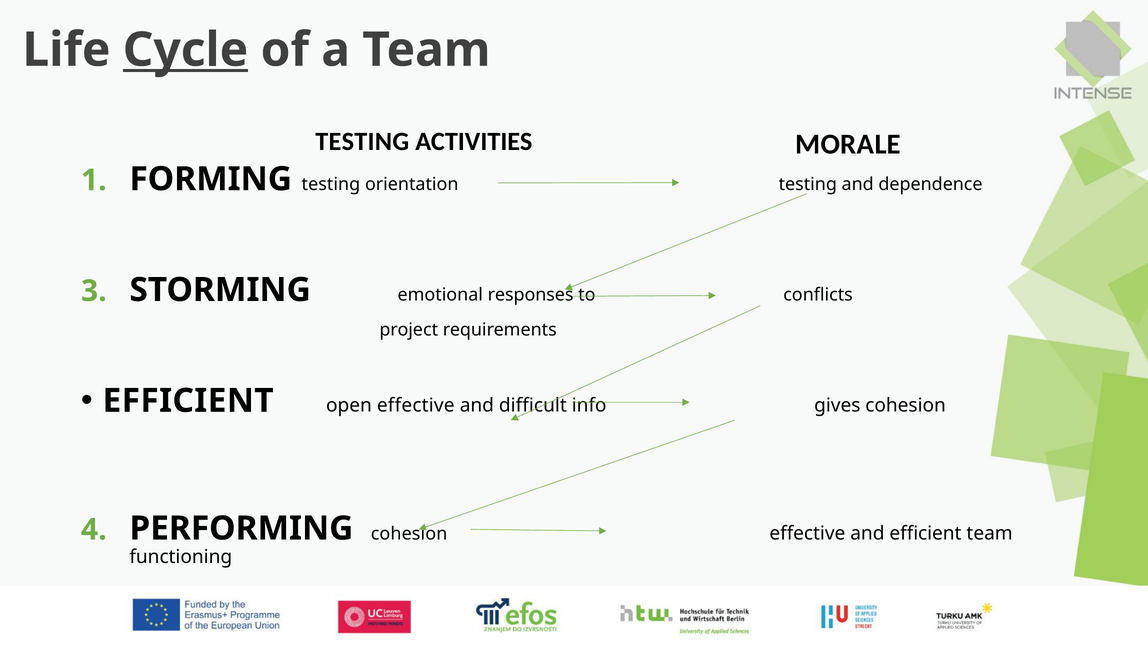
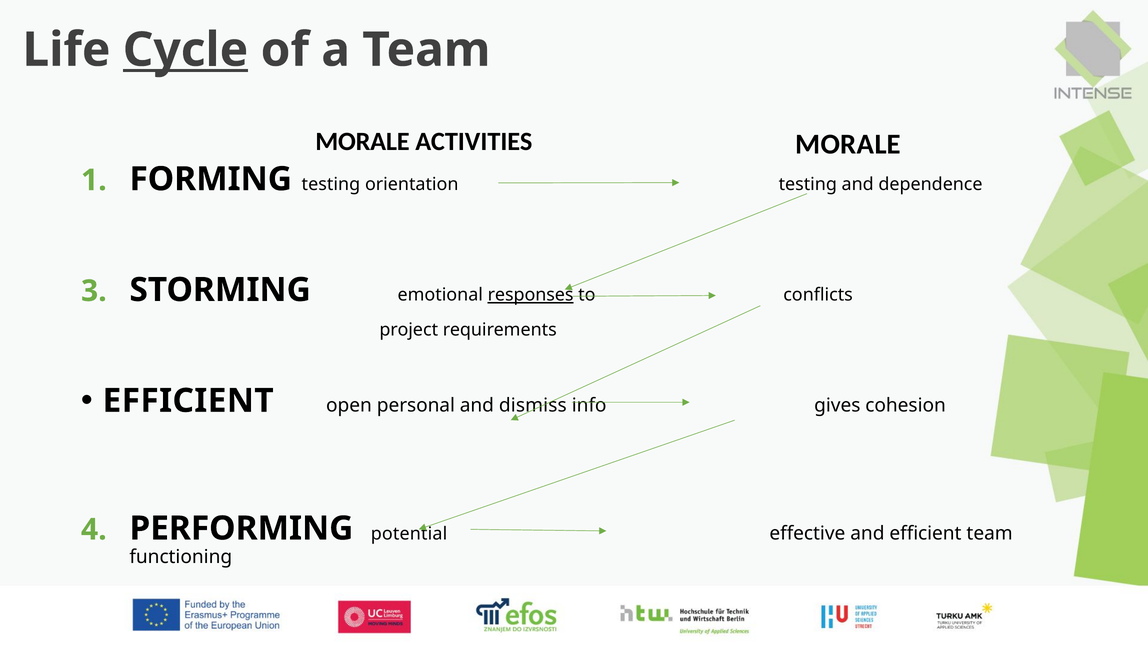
TESTING at (362, 142): TESTING -> MORALE
responses underline: none -> present
open effective: effective -> personal
difficult: difficult -> dismiss
PERFORMING cohesion: cohesion -> potential
